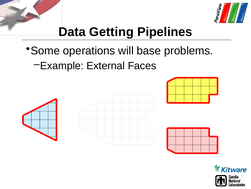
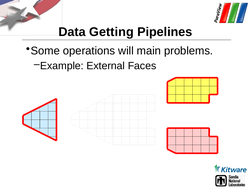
base: base -> main
